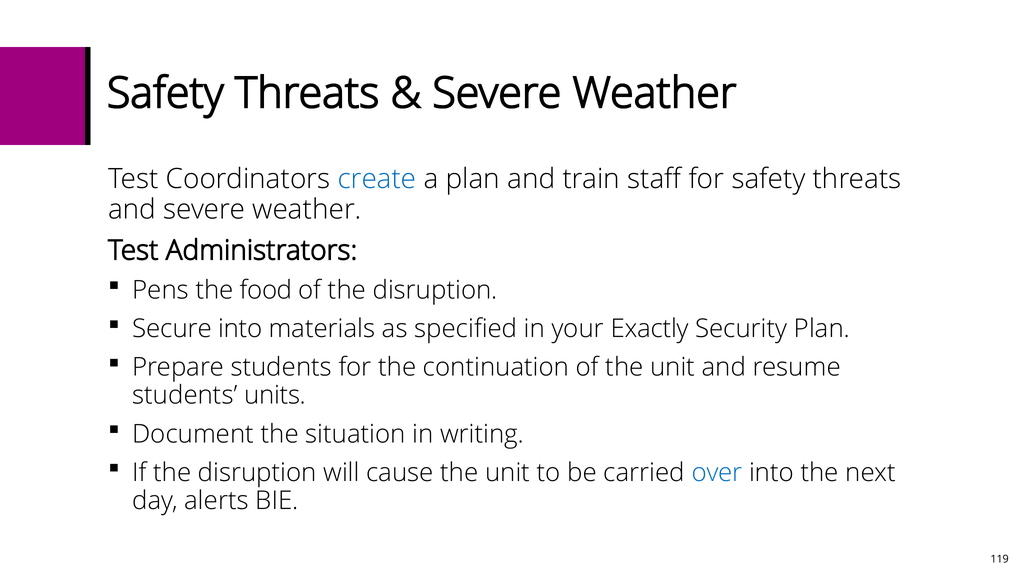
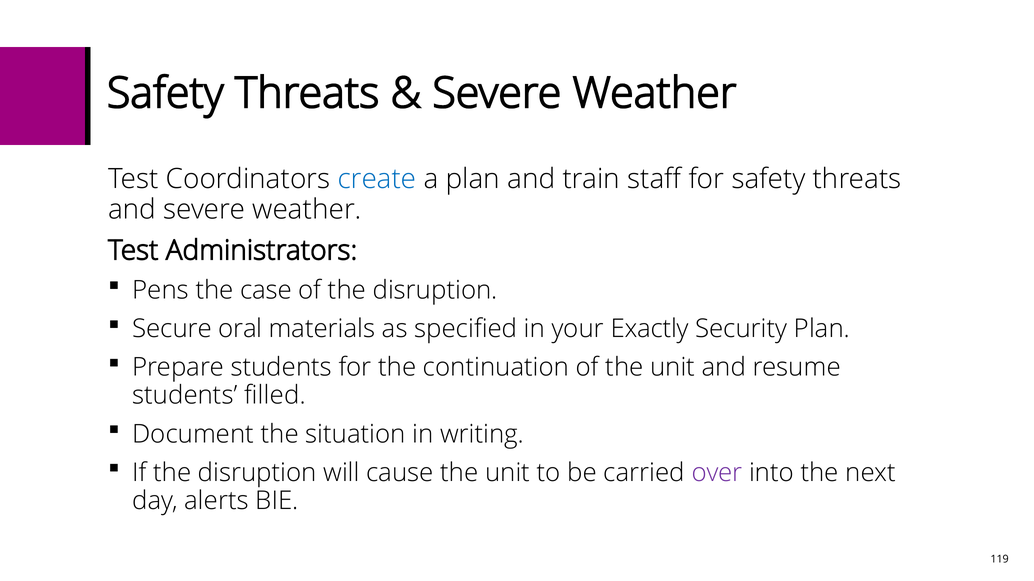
food: food -> case
Secure into: into -> oral
units: units -> filled
over colour: blue -> purple
